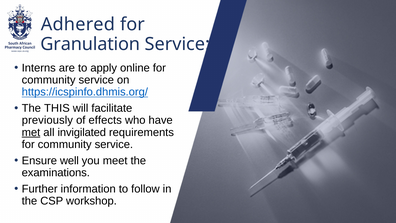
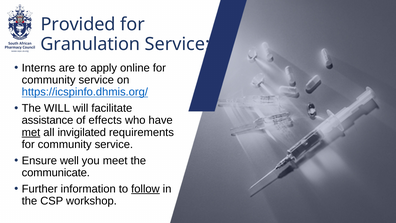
Adhered: Adhered -> Provided
The THIS: THIS -> WILL
previously: previously -> assistance
examinations: examinations -> communicate
follow underline: none -> present
